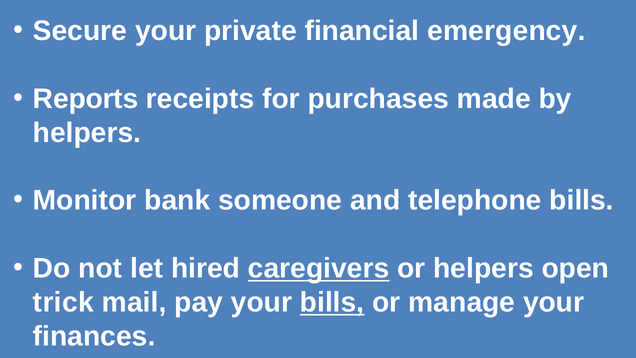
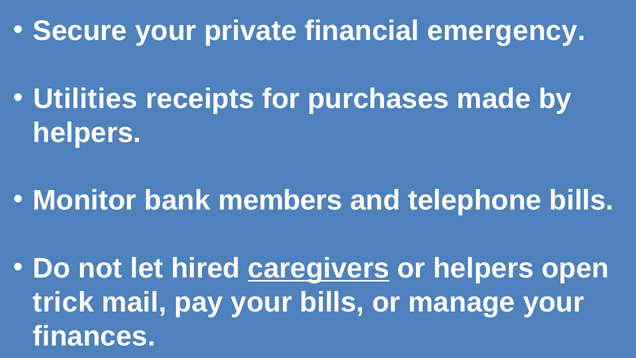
Reports: Reports -> Utilities
someone: someone -> members
bills at (332, 302) underline: present -> none
